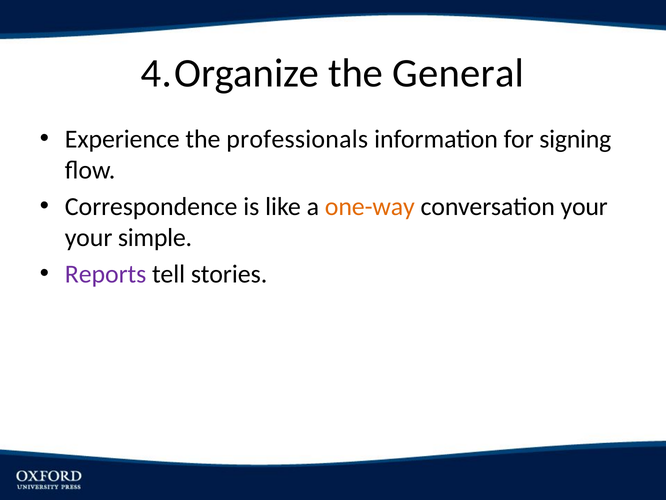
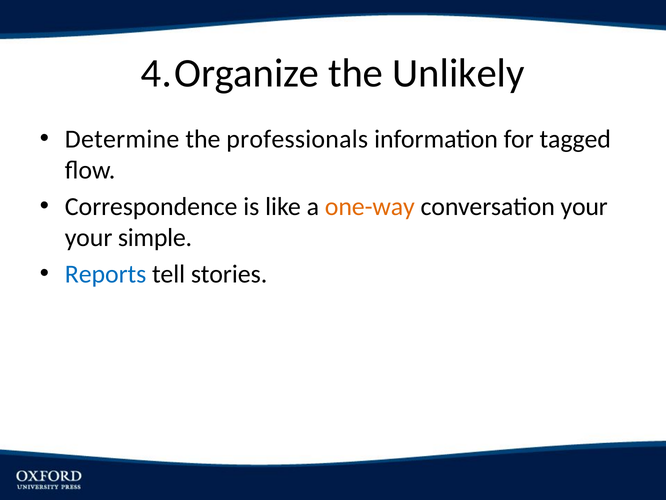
General: General -> Unlikely
Experience: Experience -> Determine
signing: signing -> tagged
Reports colour: purple -> blue
